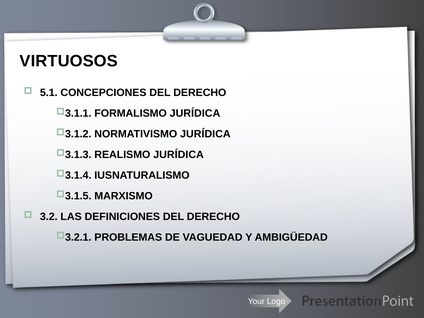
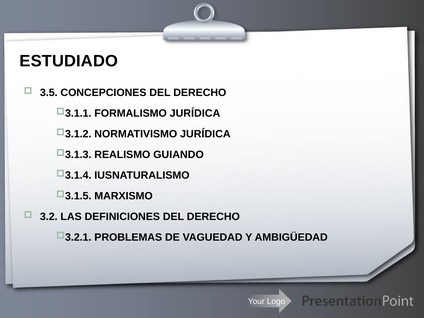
VIRTUOSOS: VIRTUOSOS -> ESTUDIADO
5.1: 5.1 -> 3.5
REALISMO JURÍDICA: JURÍDICA -> GUIANDO
